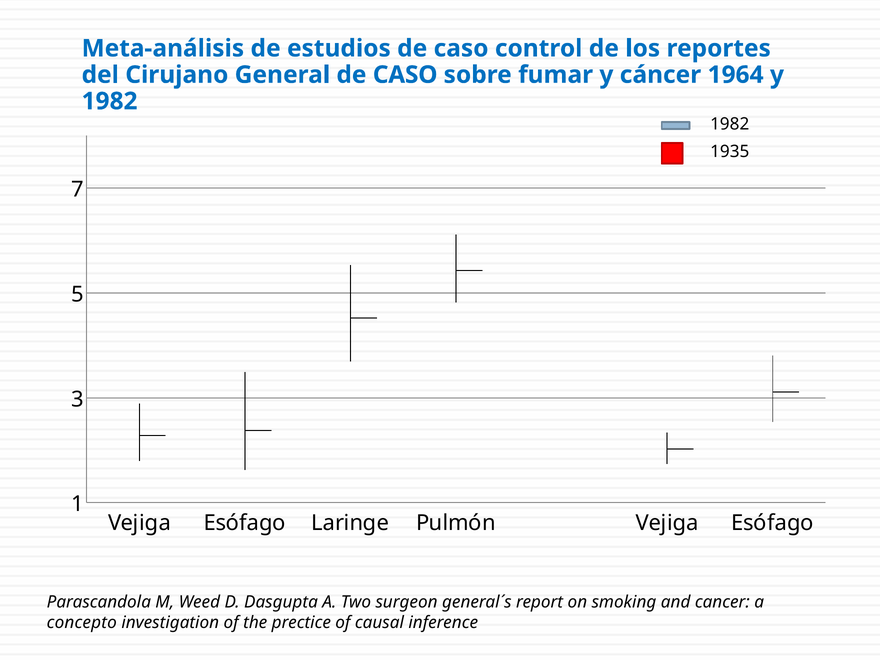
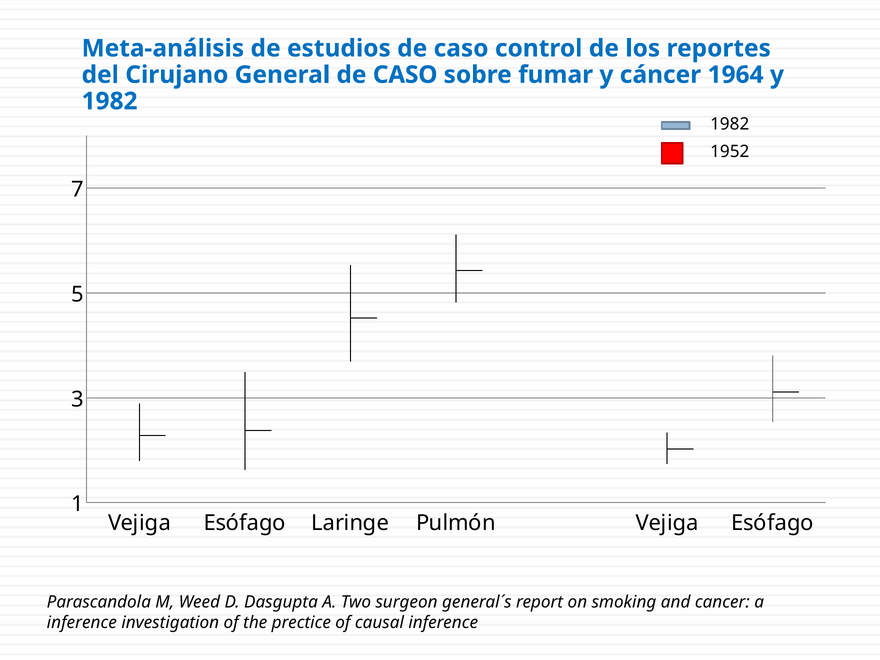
1935: 1935 -> 1952
concepto at (82, 623): concepto -> inference
